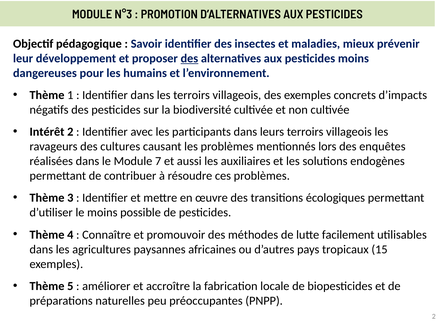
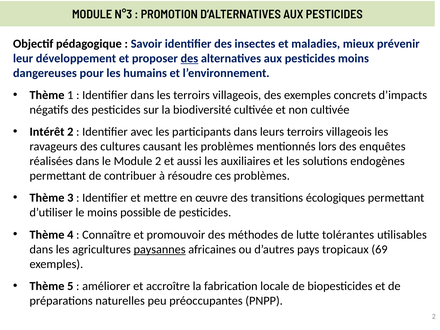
Module 7: 7 -> 2
facilement: facilement -> tolérantes
paysannes underline: none -> present
15: 15 -> 69
